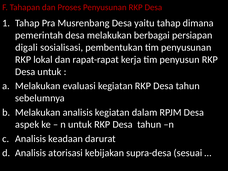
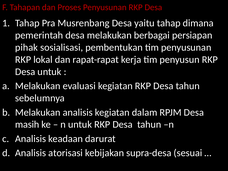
digali: digali -> pihak
aspek: aspek -> masih
